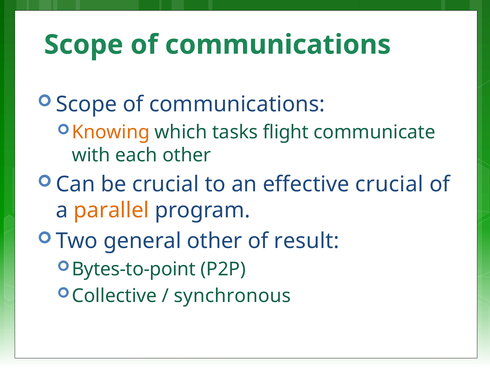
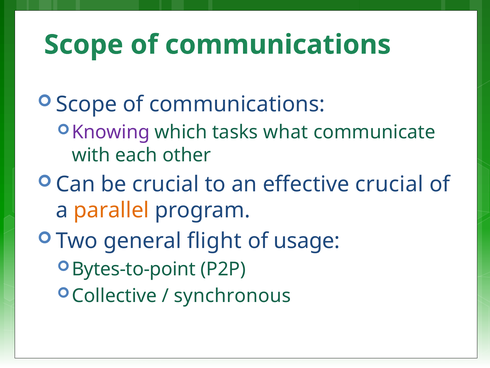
Knowing colour: orange -> purple
flight: flight -> what
general other: other -> flight
result: result -> usage
